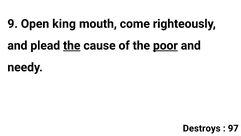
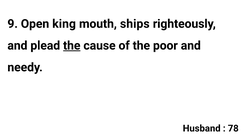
come: come -> ships
poor underline: present -> none
Destroys: Destroys -> Husband
97: 97 -> 78
